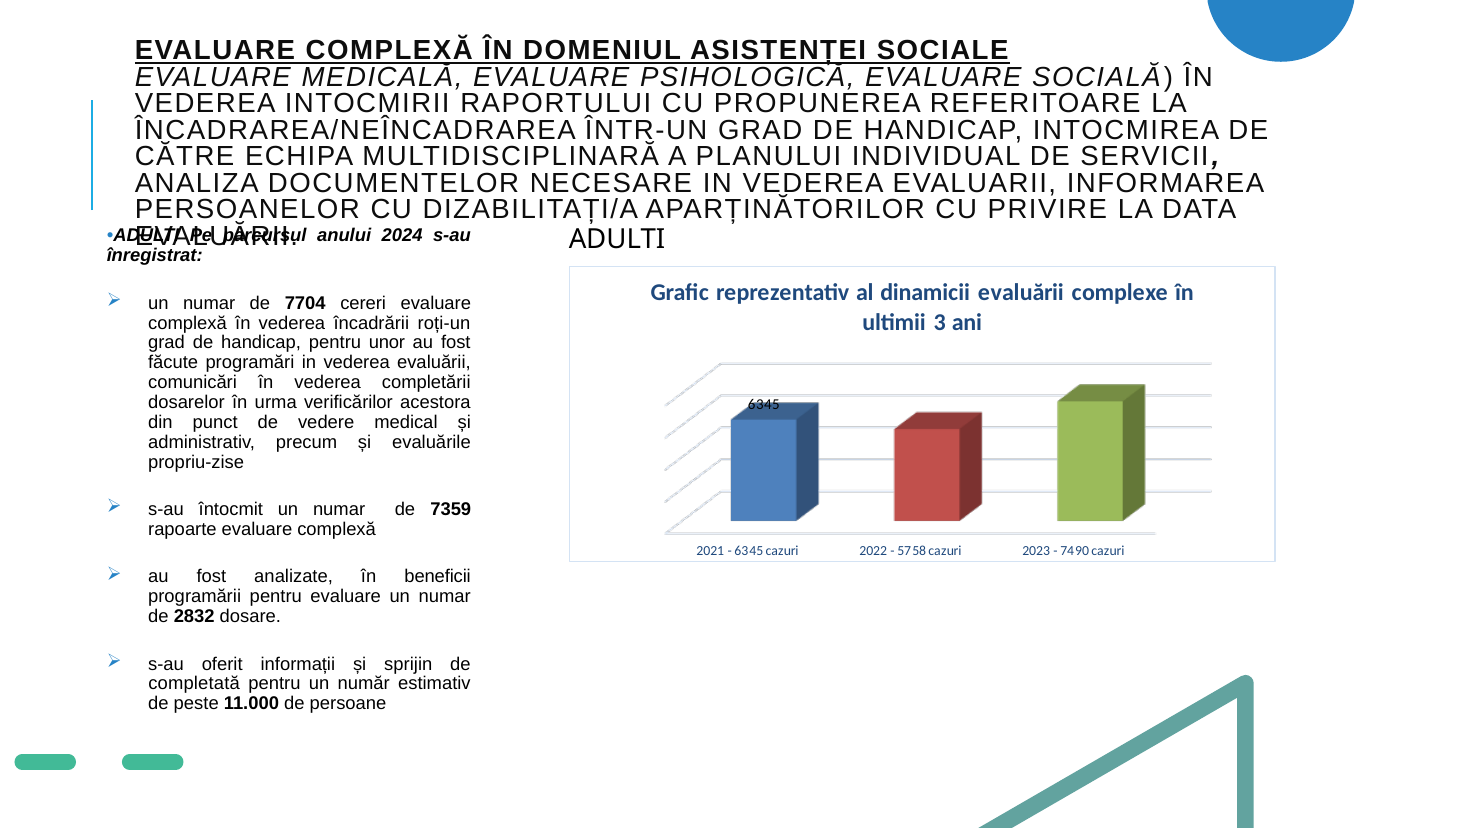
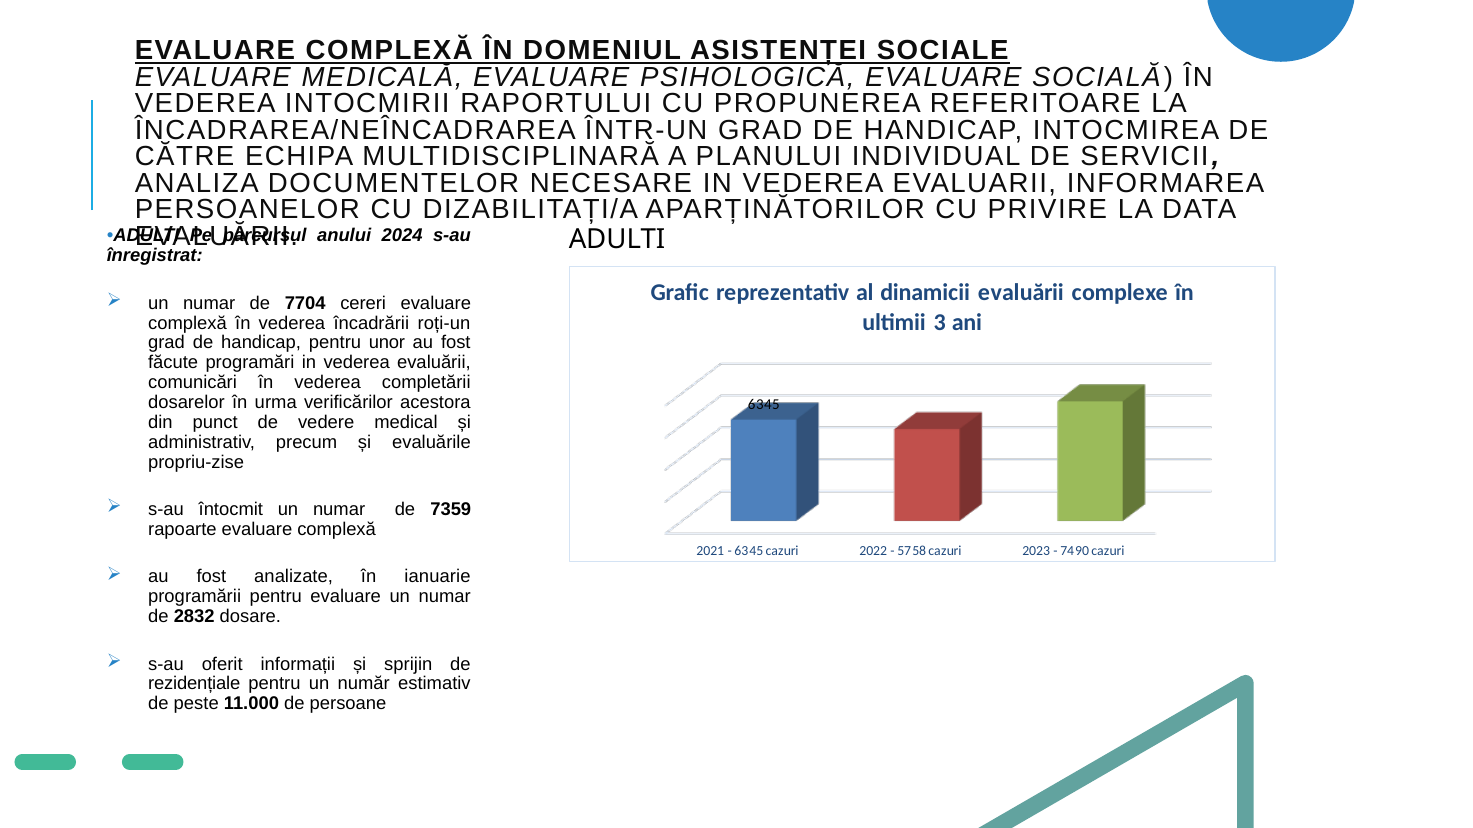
beneficii: beneficii -> ianuarie
completată: completată -> rezidențiale
